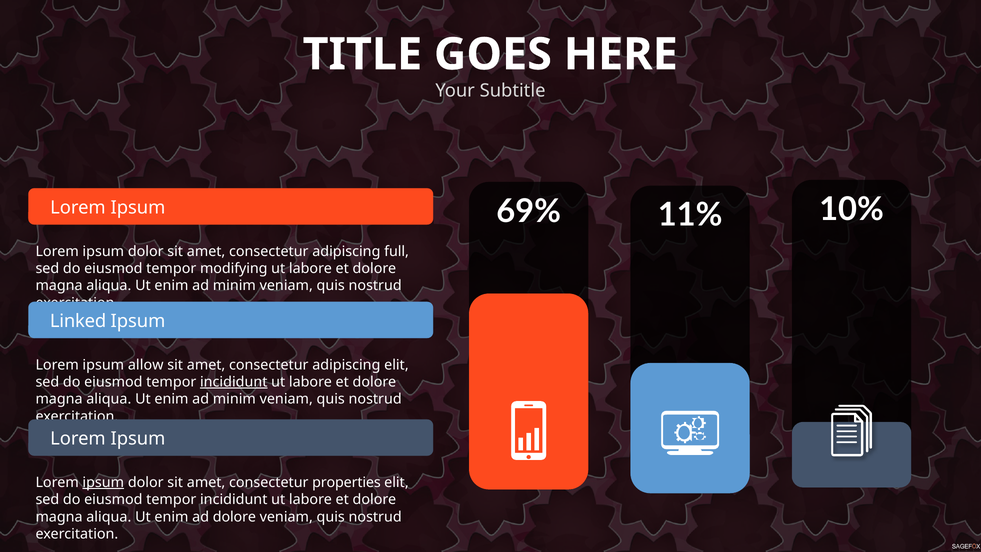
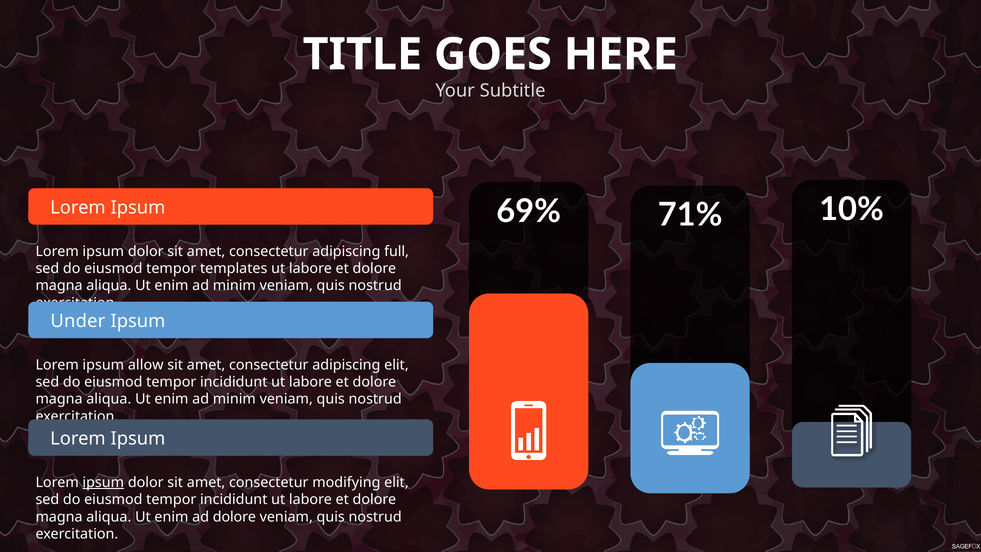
11%: 11% -> 71%
modifying: modifying -> templates
Linked: Linked -> Under
incididunt at (234, 382) underline: present -> none
properties: properties -> modifying
